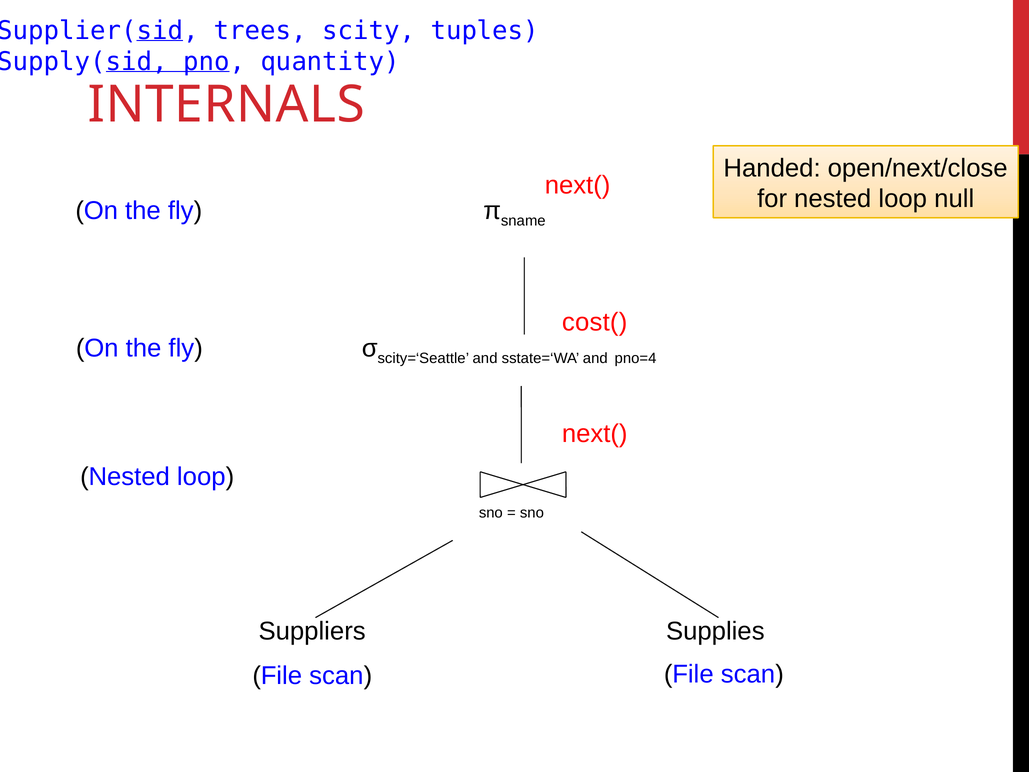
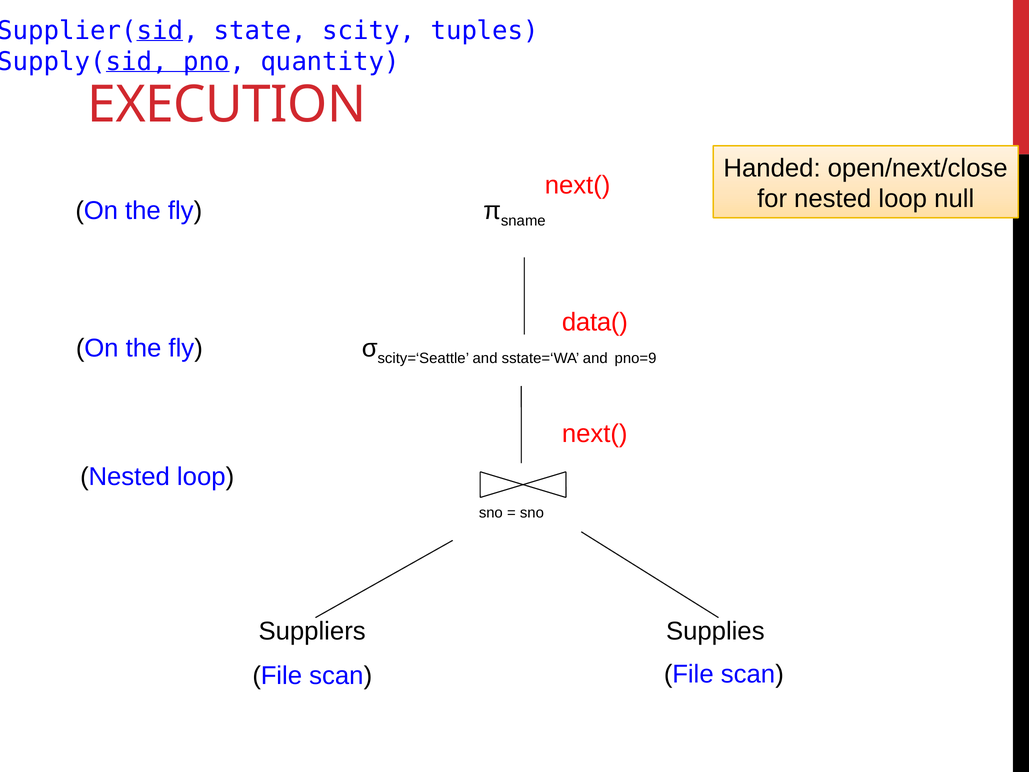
trees: trees -> state
INTERNALS: INTERNALS -> EXECUTION
cost(: cost( -> data(
pno=4: pno=4 -> pno=9
